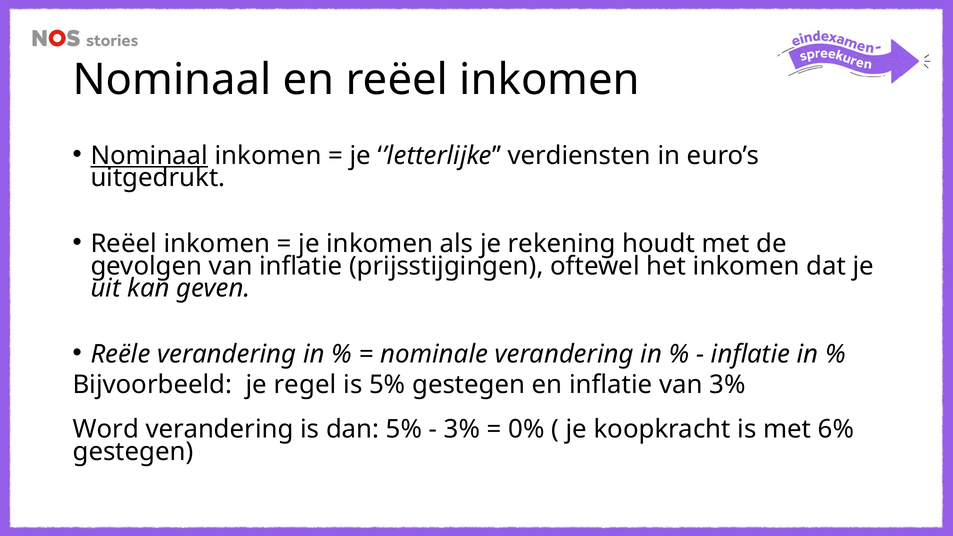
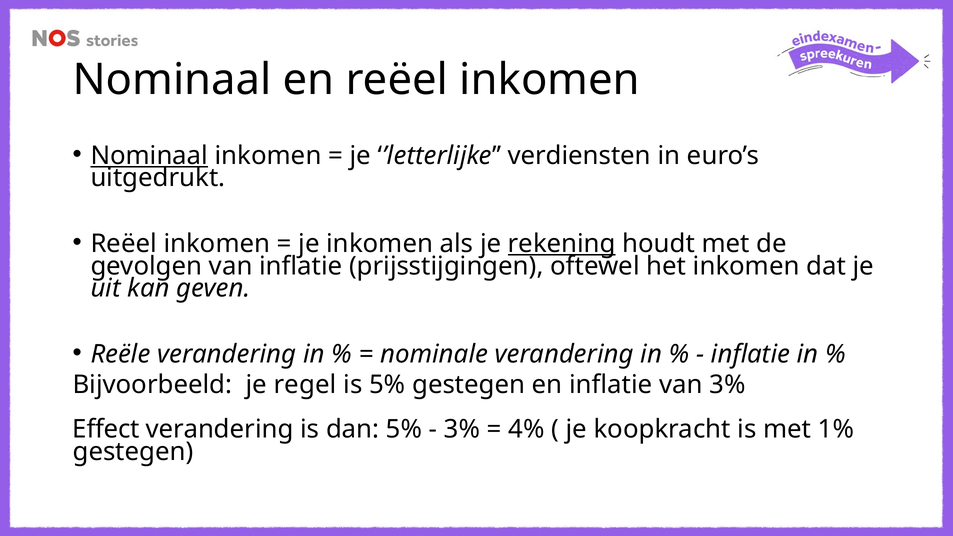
rekening underline: none -> present
Word: Word -> Effect
0%: 0% -> 4%
6%: 6% -> 1%
